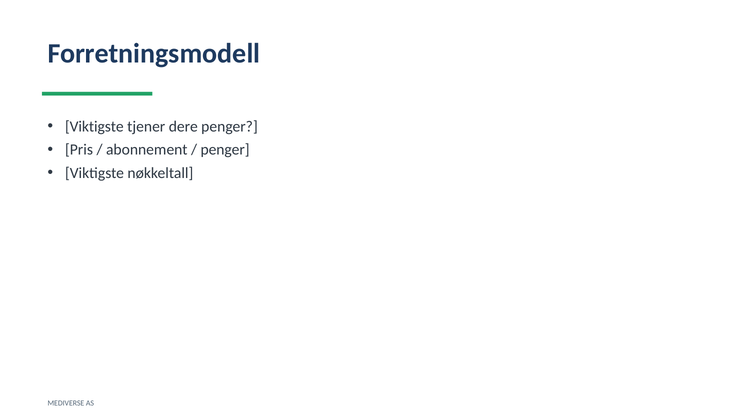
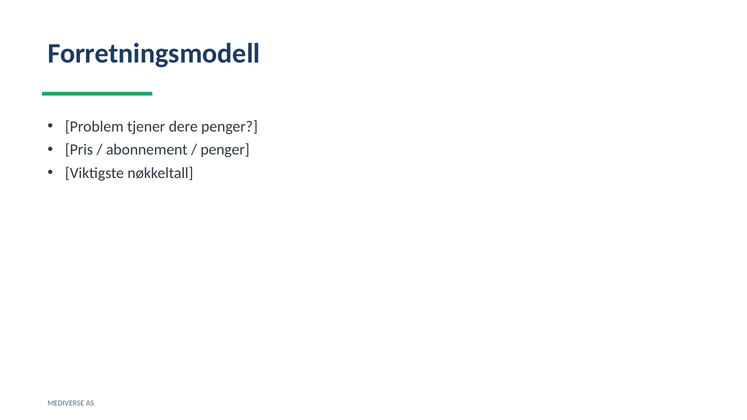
Viktigste at (94, 127): Viktigste -> Problem
